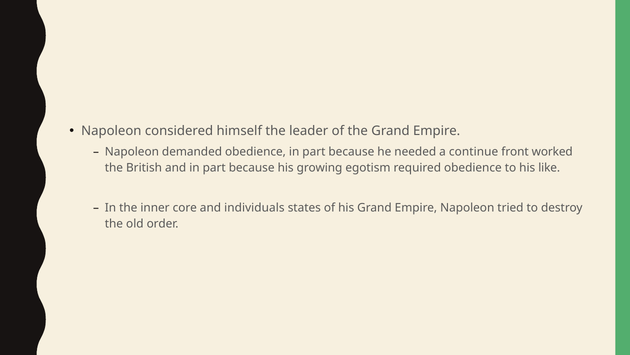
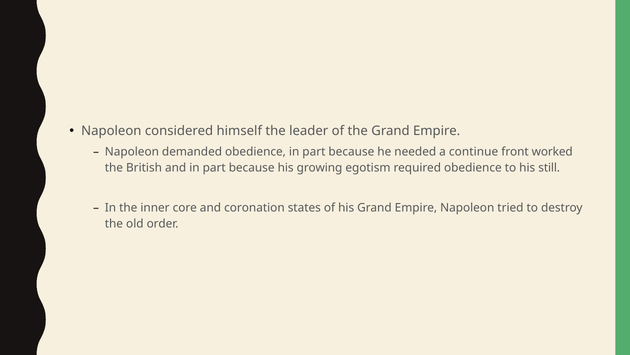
like: like -> still
individuals: individuals -> coronation
